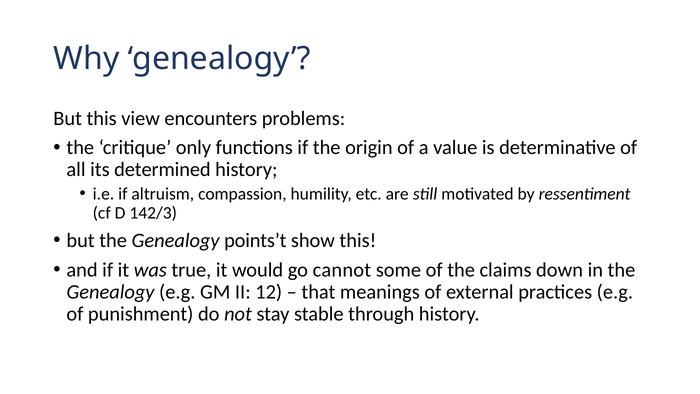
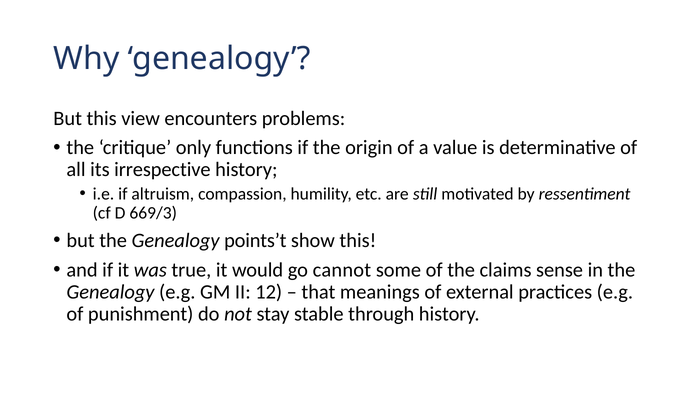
determined: determined -> irrespective
142/3: 142/3 -> 669/3
down: down -> sense
